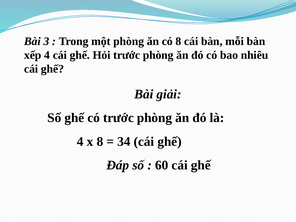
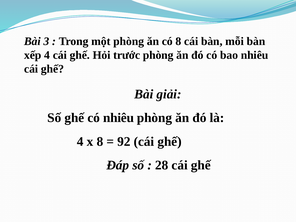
có trước: trước -> nhiêu
34: 34 -> 92
60: 60 -> 28
